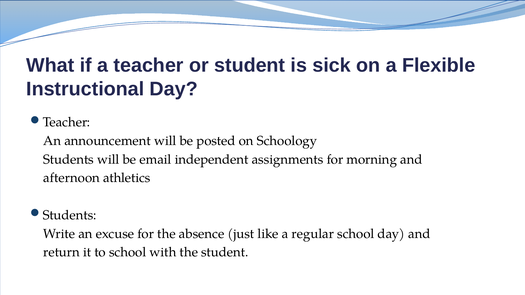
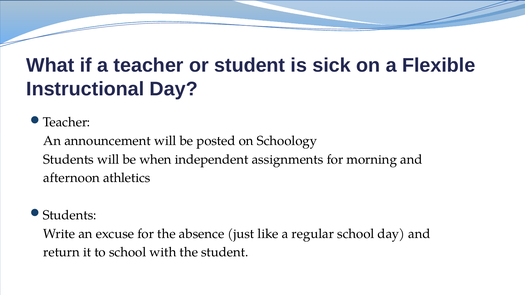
email: email -> when
